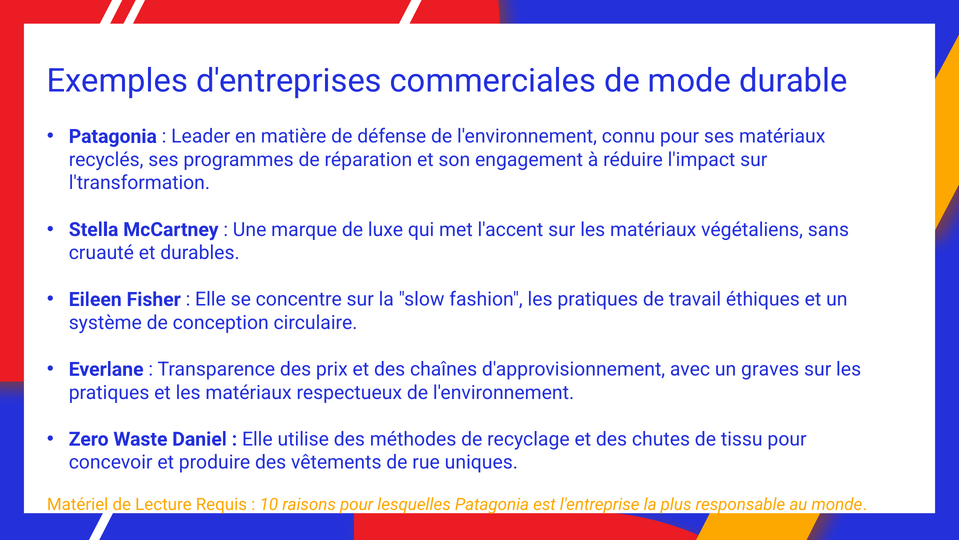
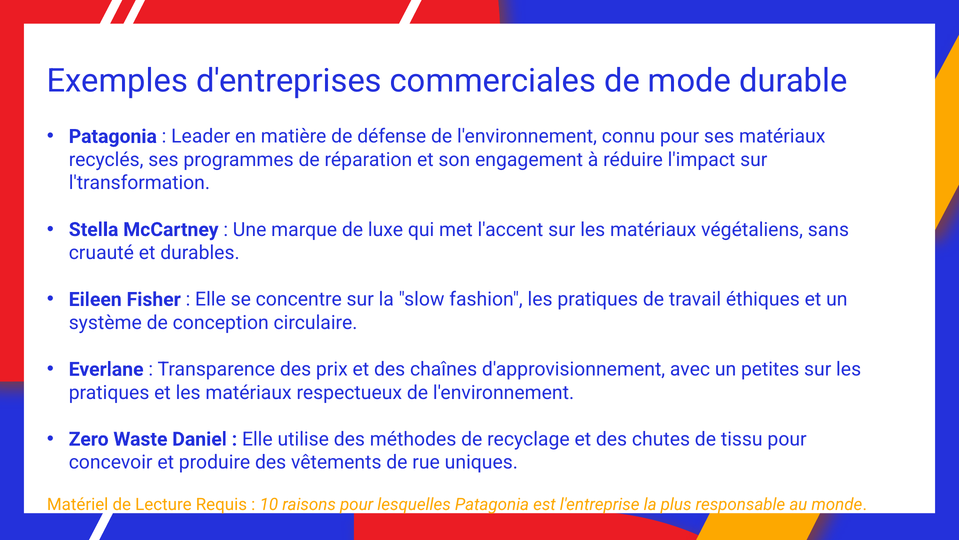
graves: graves -> petites
